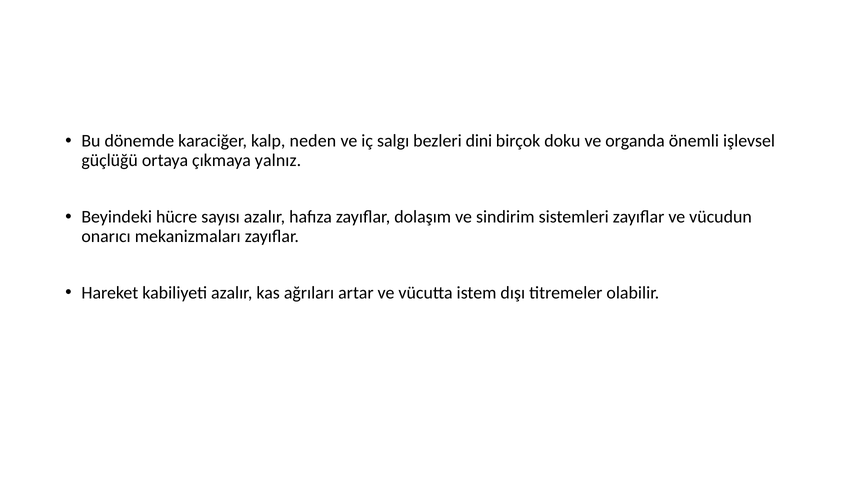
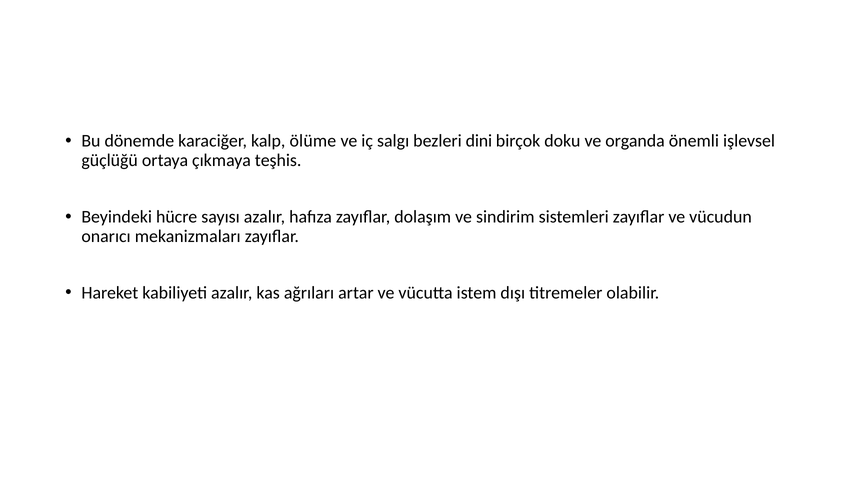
neden: neden -> ölüme
yalnız: yalnız -> teşhis
